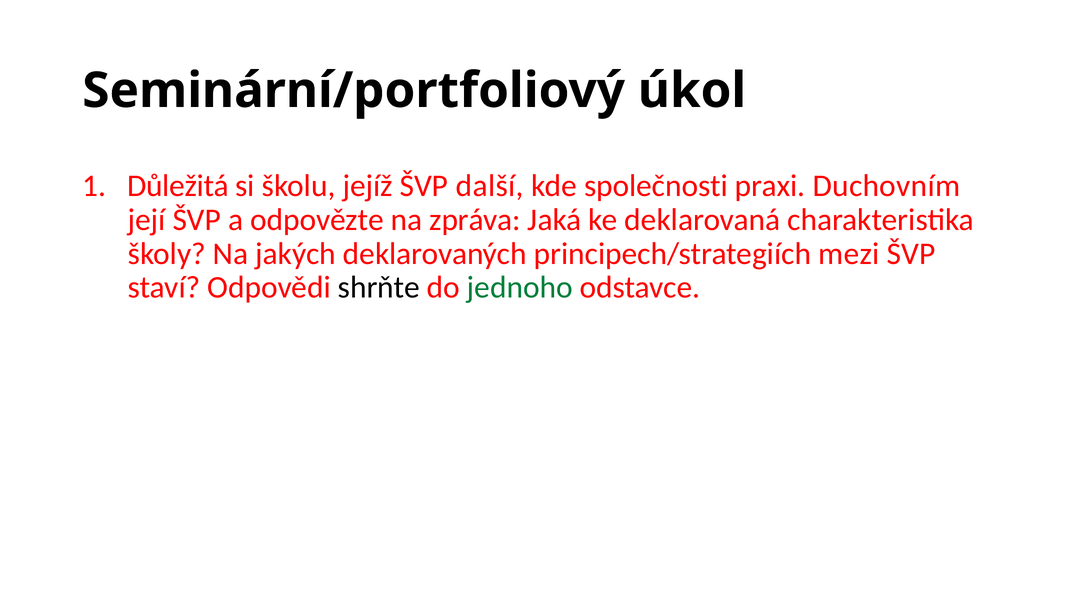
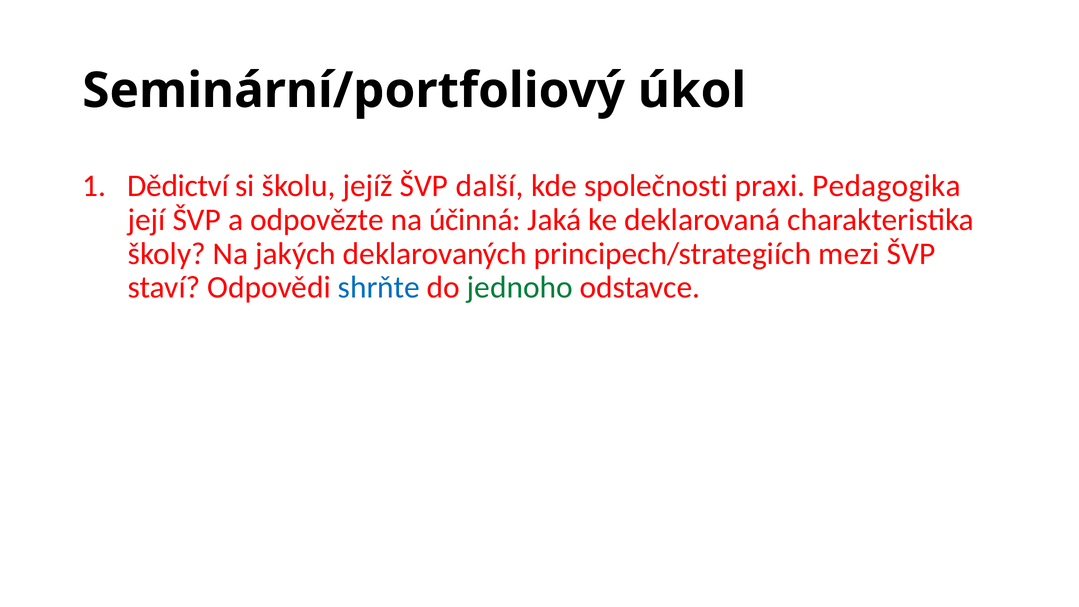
Důležitá: Důležitá -> Dědictví
Duchovním: Duchovním -> Pedagogika
zpráva: zpráva -> účinná
shrňte colour: black -> blue
